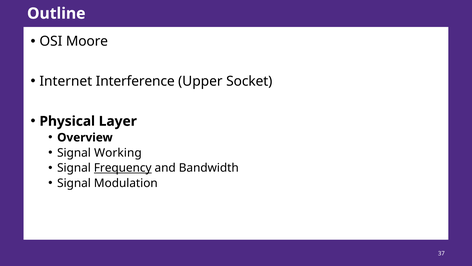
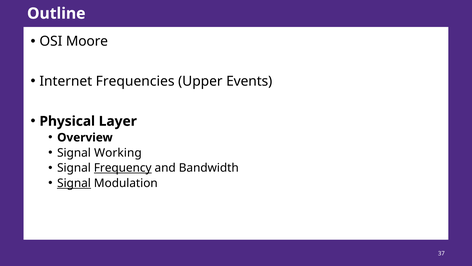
Interference: Interference -> Frequencies
Socket: Socket -> Events
Signal at (74, 183) underline: none -> present
